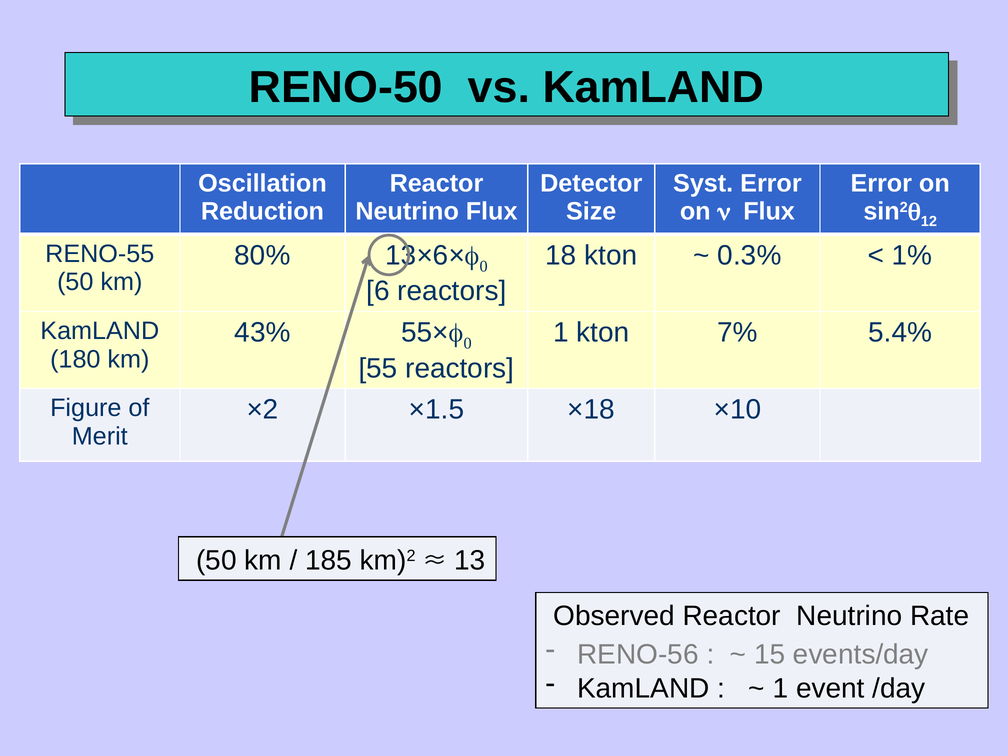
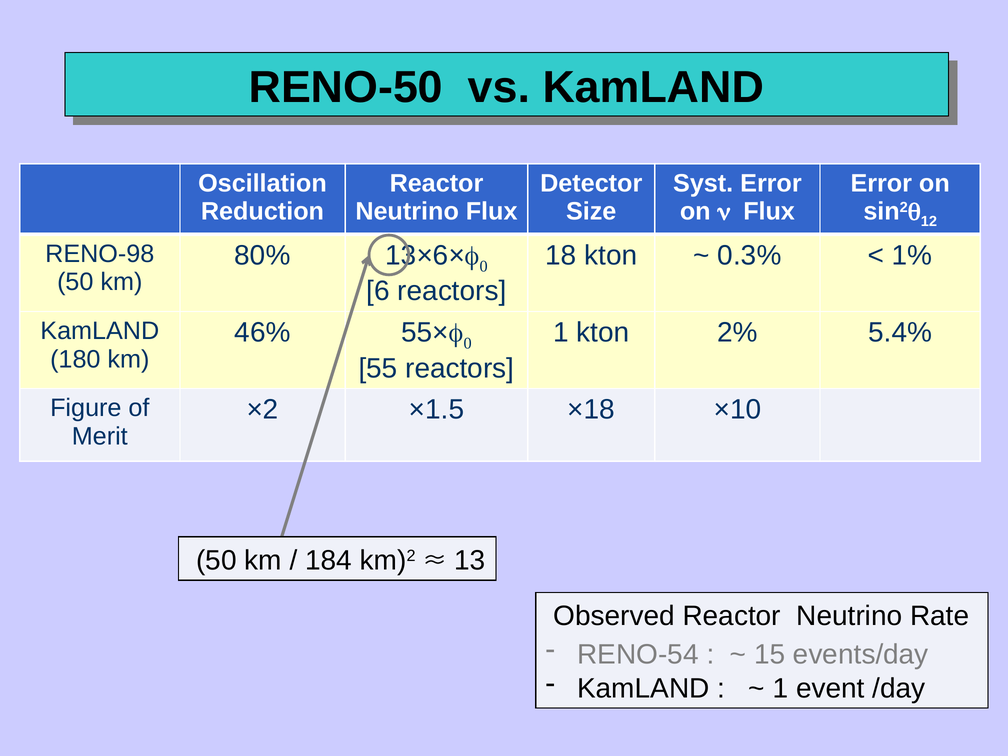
RENO-55: RENO-55 -> RENO-98
43%: 43% -> 46%
7%: 7% -> 2%
185: 185 -> 184
RENO-56: RENO-56 -> RENO-54
